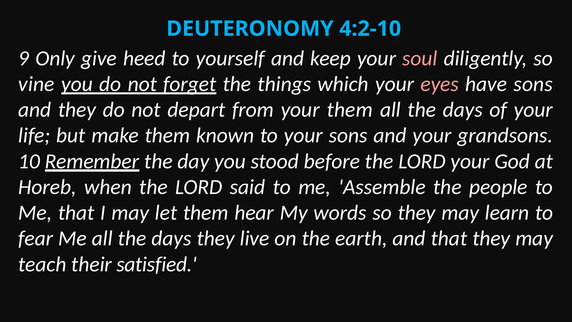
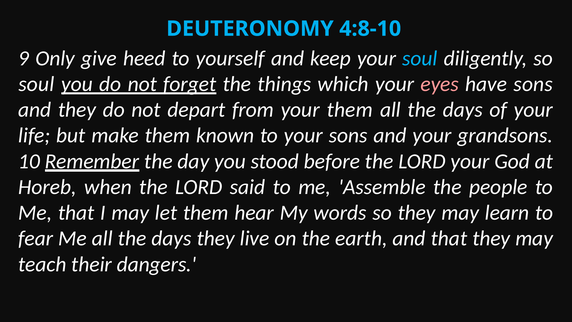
4:2-10: 4:2-10 -> 4:8-10
soul at (420, 58) colour: pink -> light blue
vine at (36, 84): vine -> soul
satisfied: satisfied -> dangers
